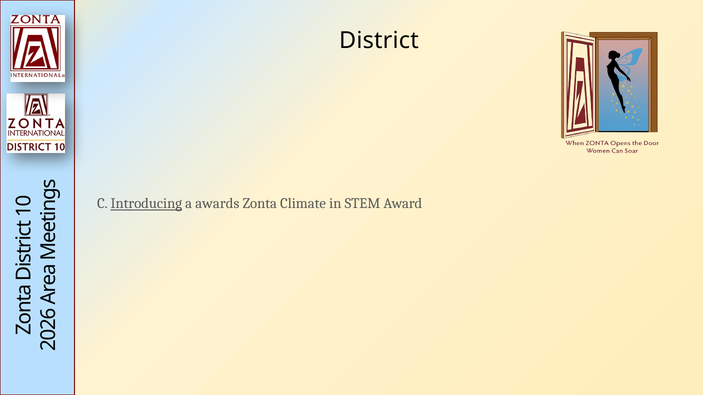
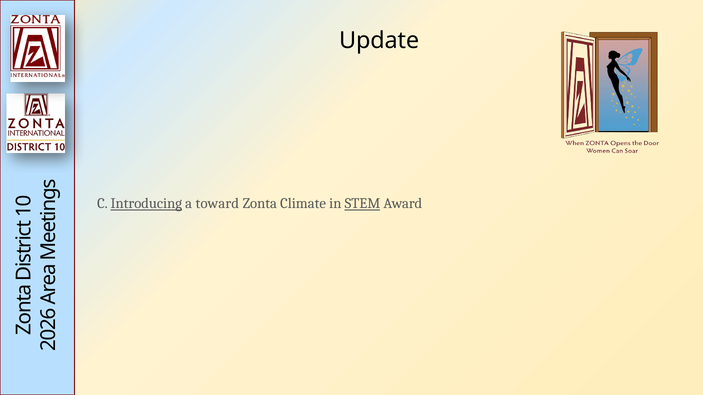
District: District -> Update
awards: awards -> toward
STEM underline: none -> present
